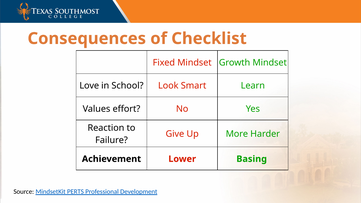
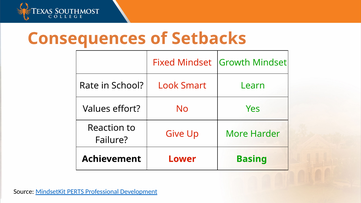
Checklist: Checklist -> Setbacks
Love: Love -> Rate
